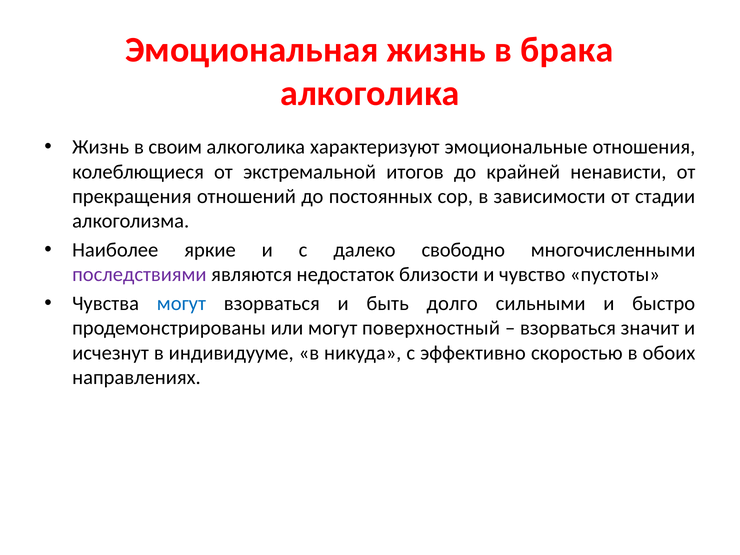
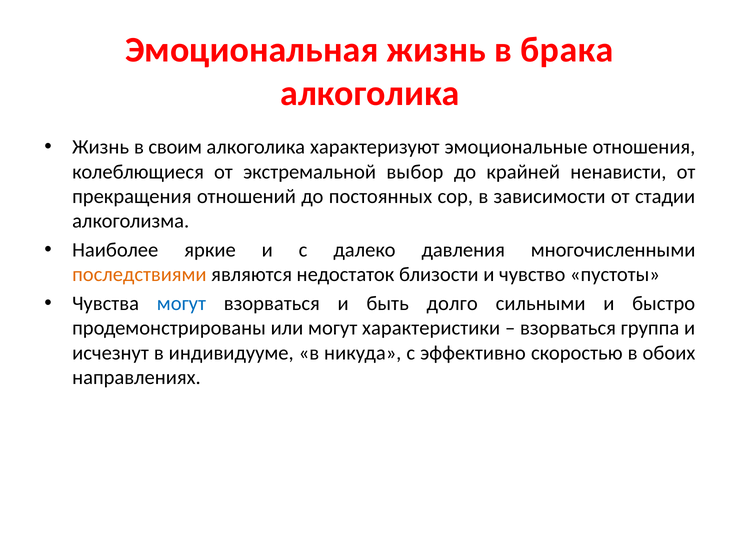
итогов: итогов -> выбор
свободно: свободно -> давления
последствиями colour: purple -> orange
поверхностный: поверхностный -> характеристики
значит: значит -> группа
